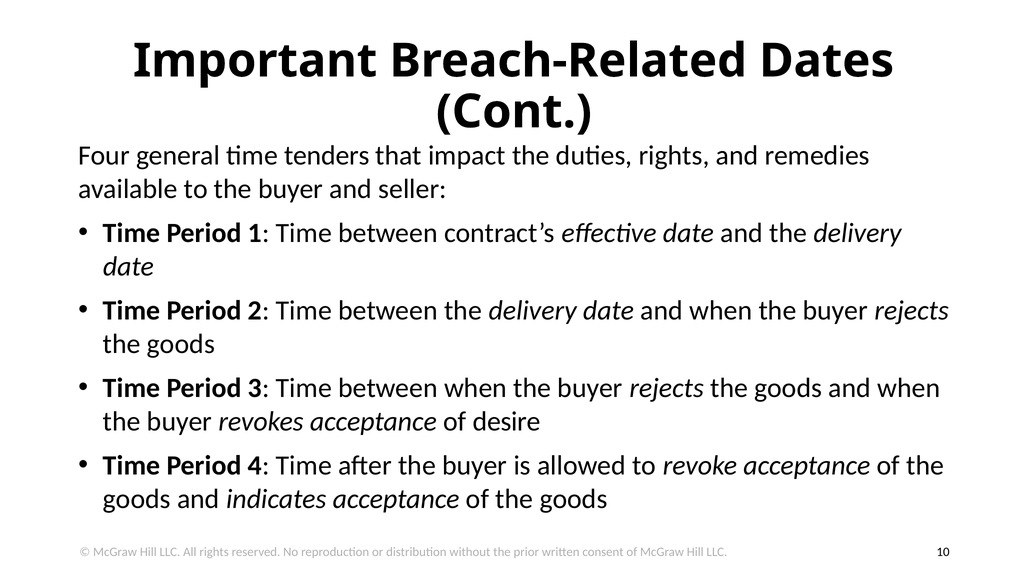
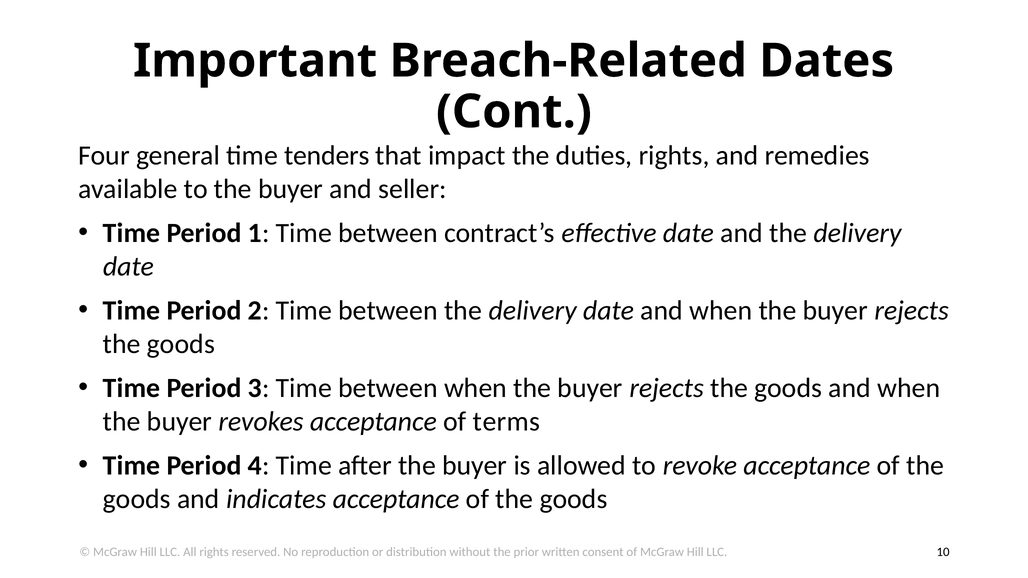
desire: desire -> terms
